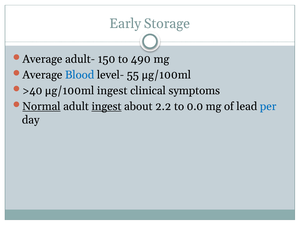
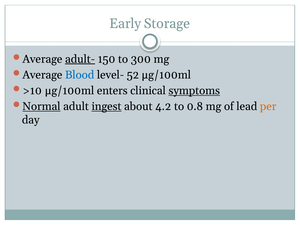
adult- underline: none -> present
490: 490 -> 300
55: 55 -> 52
>40: >40 -> >10
μg/100ml ingest: ingest -> enters
symptoms underline: none -> present
2.2: 2.2 -> 4.2
0.0: 0.0 -> 0.8
per colour: blue -> orange
